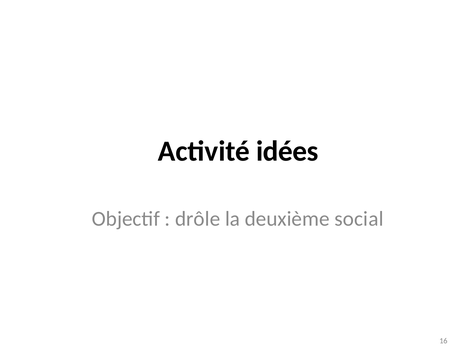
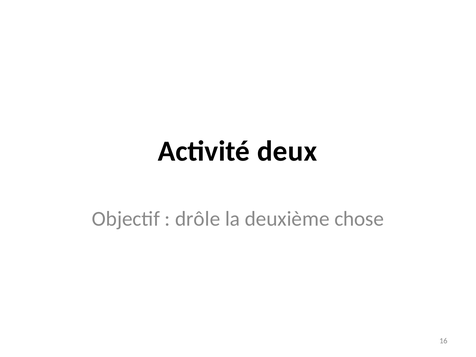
idées: idées -> deux
social: social -> chose
